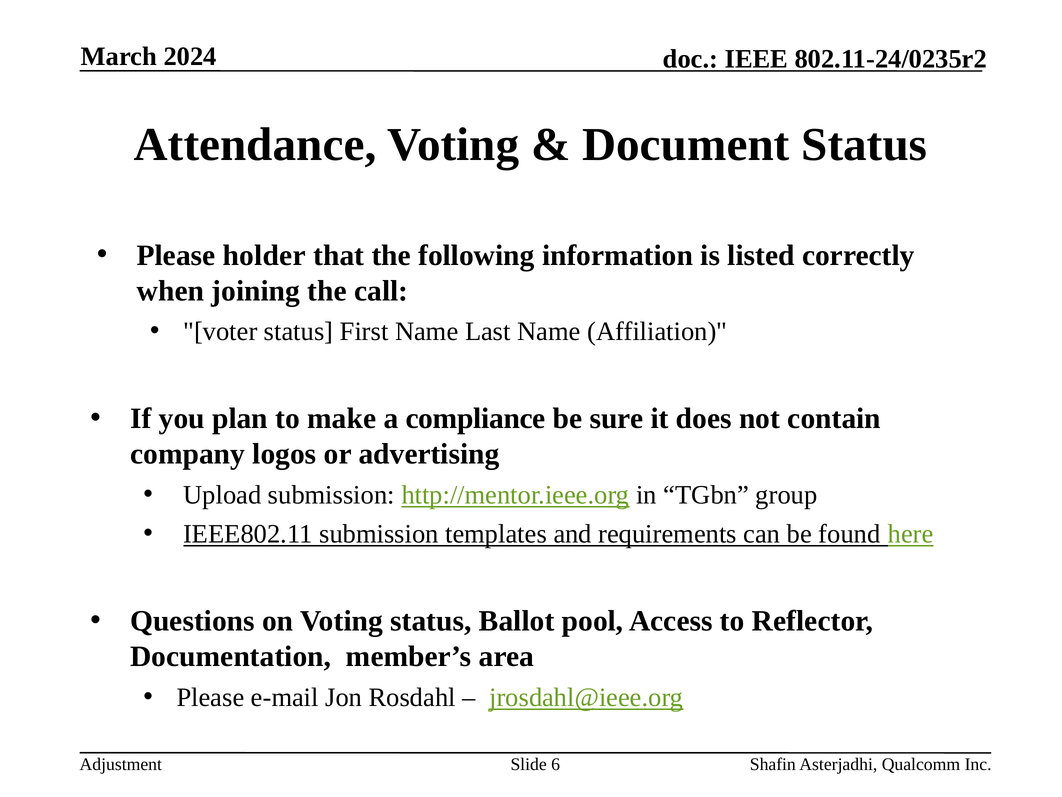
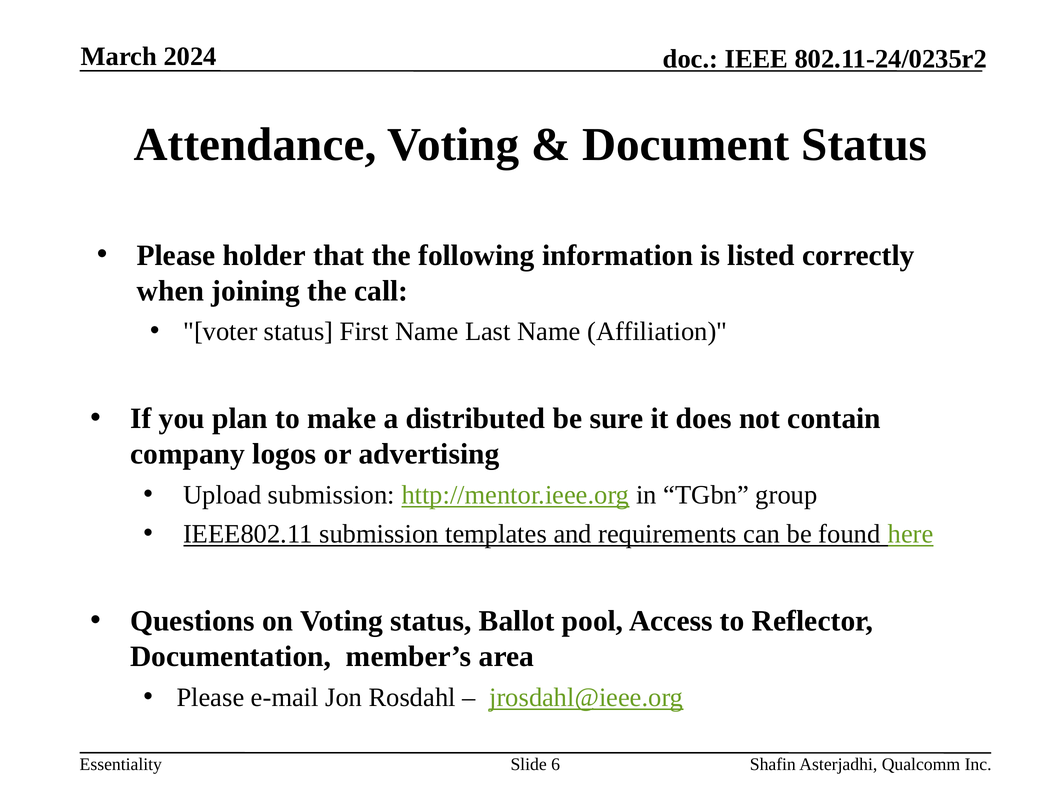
compliance: compliance -> distributed
Adjustment: Adjustment -> Essentiality
